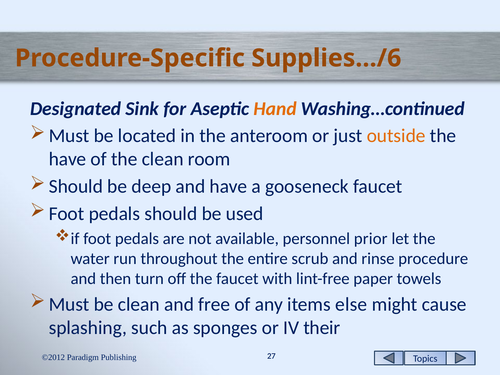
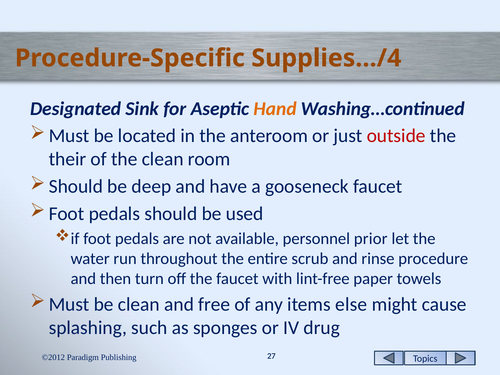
Supplies…/6: Supplies…/6 -> Supplies…/4
outside colour: orange -> red
have at (68, 159): have -> their
their: their -> drug
